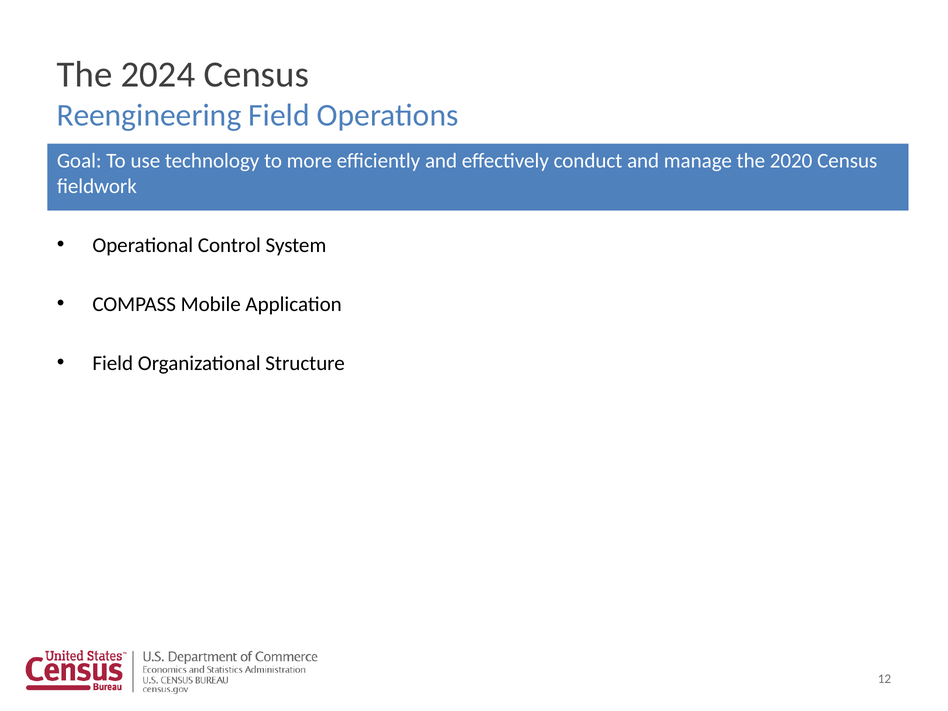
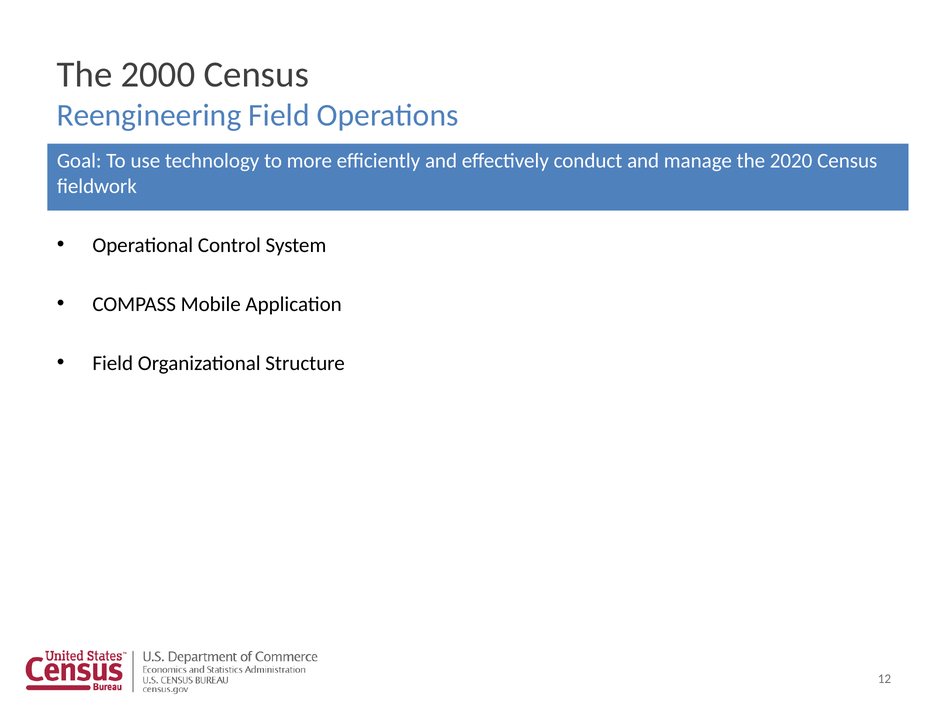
2024: 2024 -> 2000
